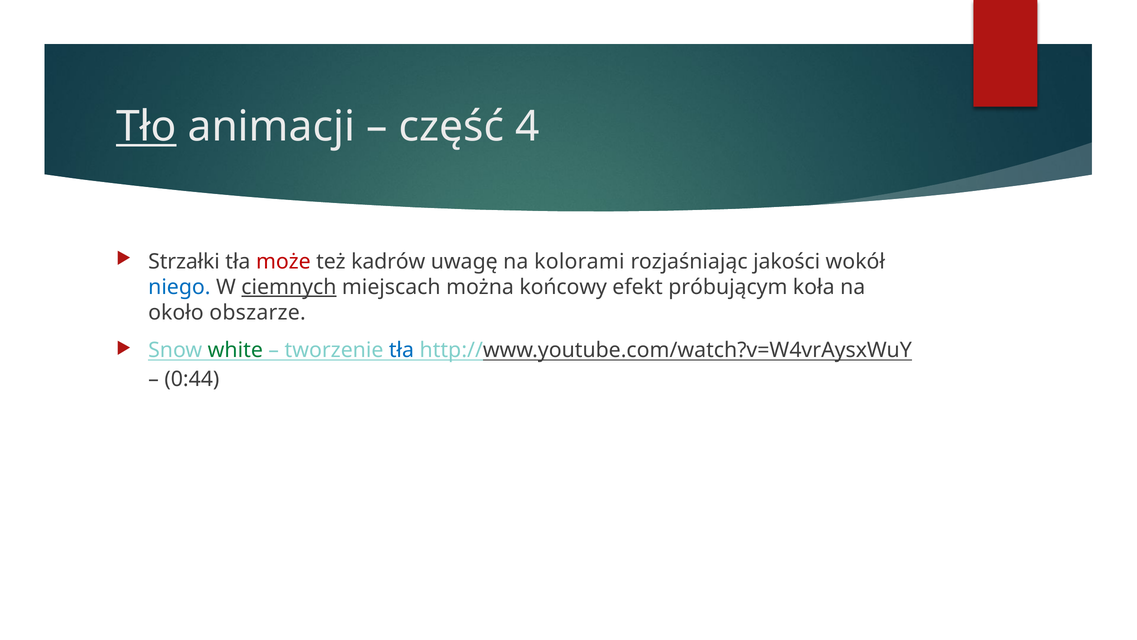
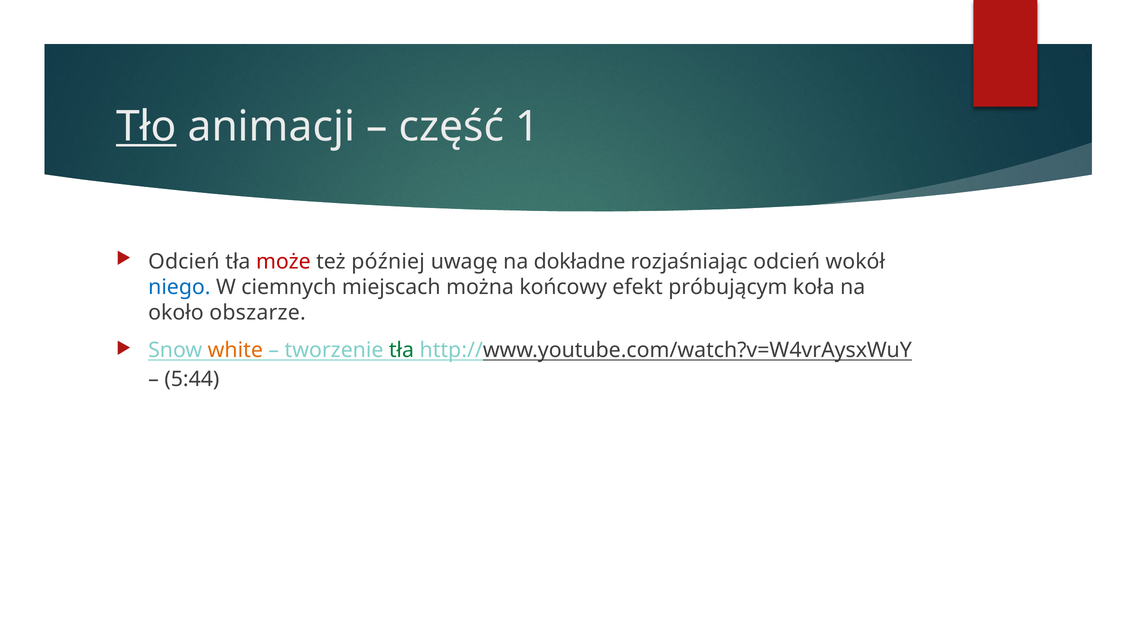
4: 4 -> 1
Strzałki at (184, 261): Strzałki -> Odcień
kadrów: kadrów -> później
kolorami: kolorami -> dokładne
rozjaśniając jakości: jakości -> odcień
ciemnych underline: present -> none
white colour: green -> orange
tła at (401, 350) colour: blue -> green
0:44: 0:44 -> 5:44
